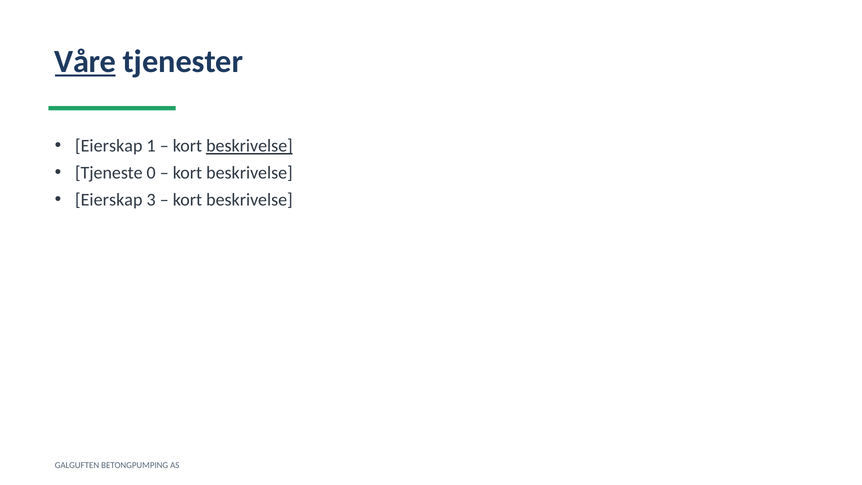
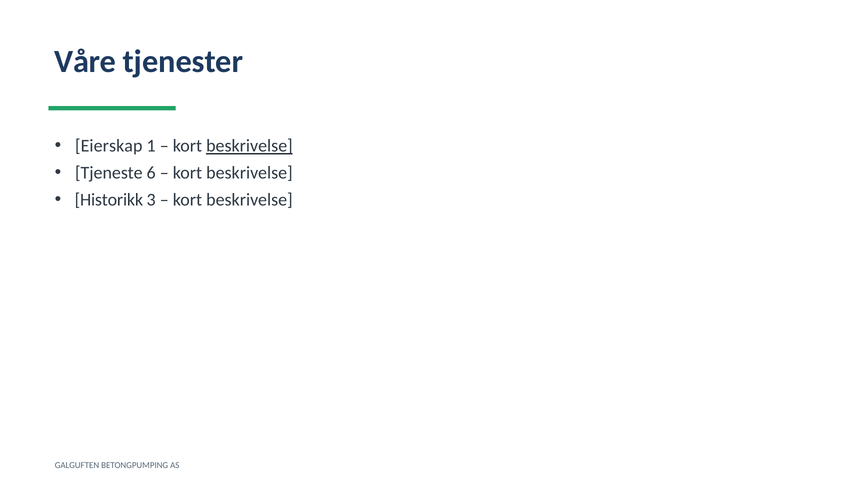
Våre underline: present -> none
0: 0 -> 6
Eierskap at (109, 200): Eierskap -> Historikk
